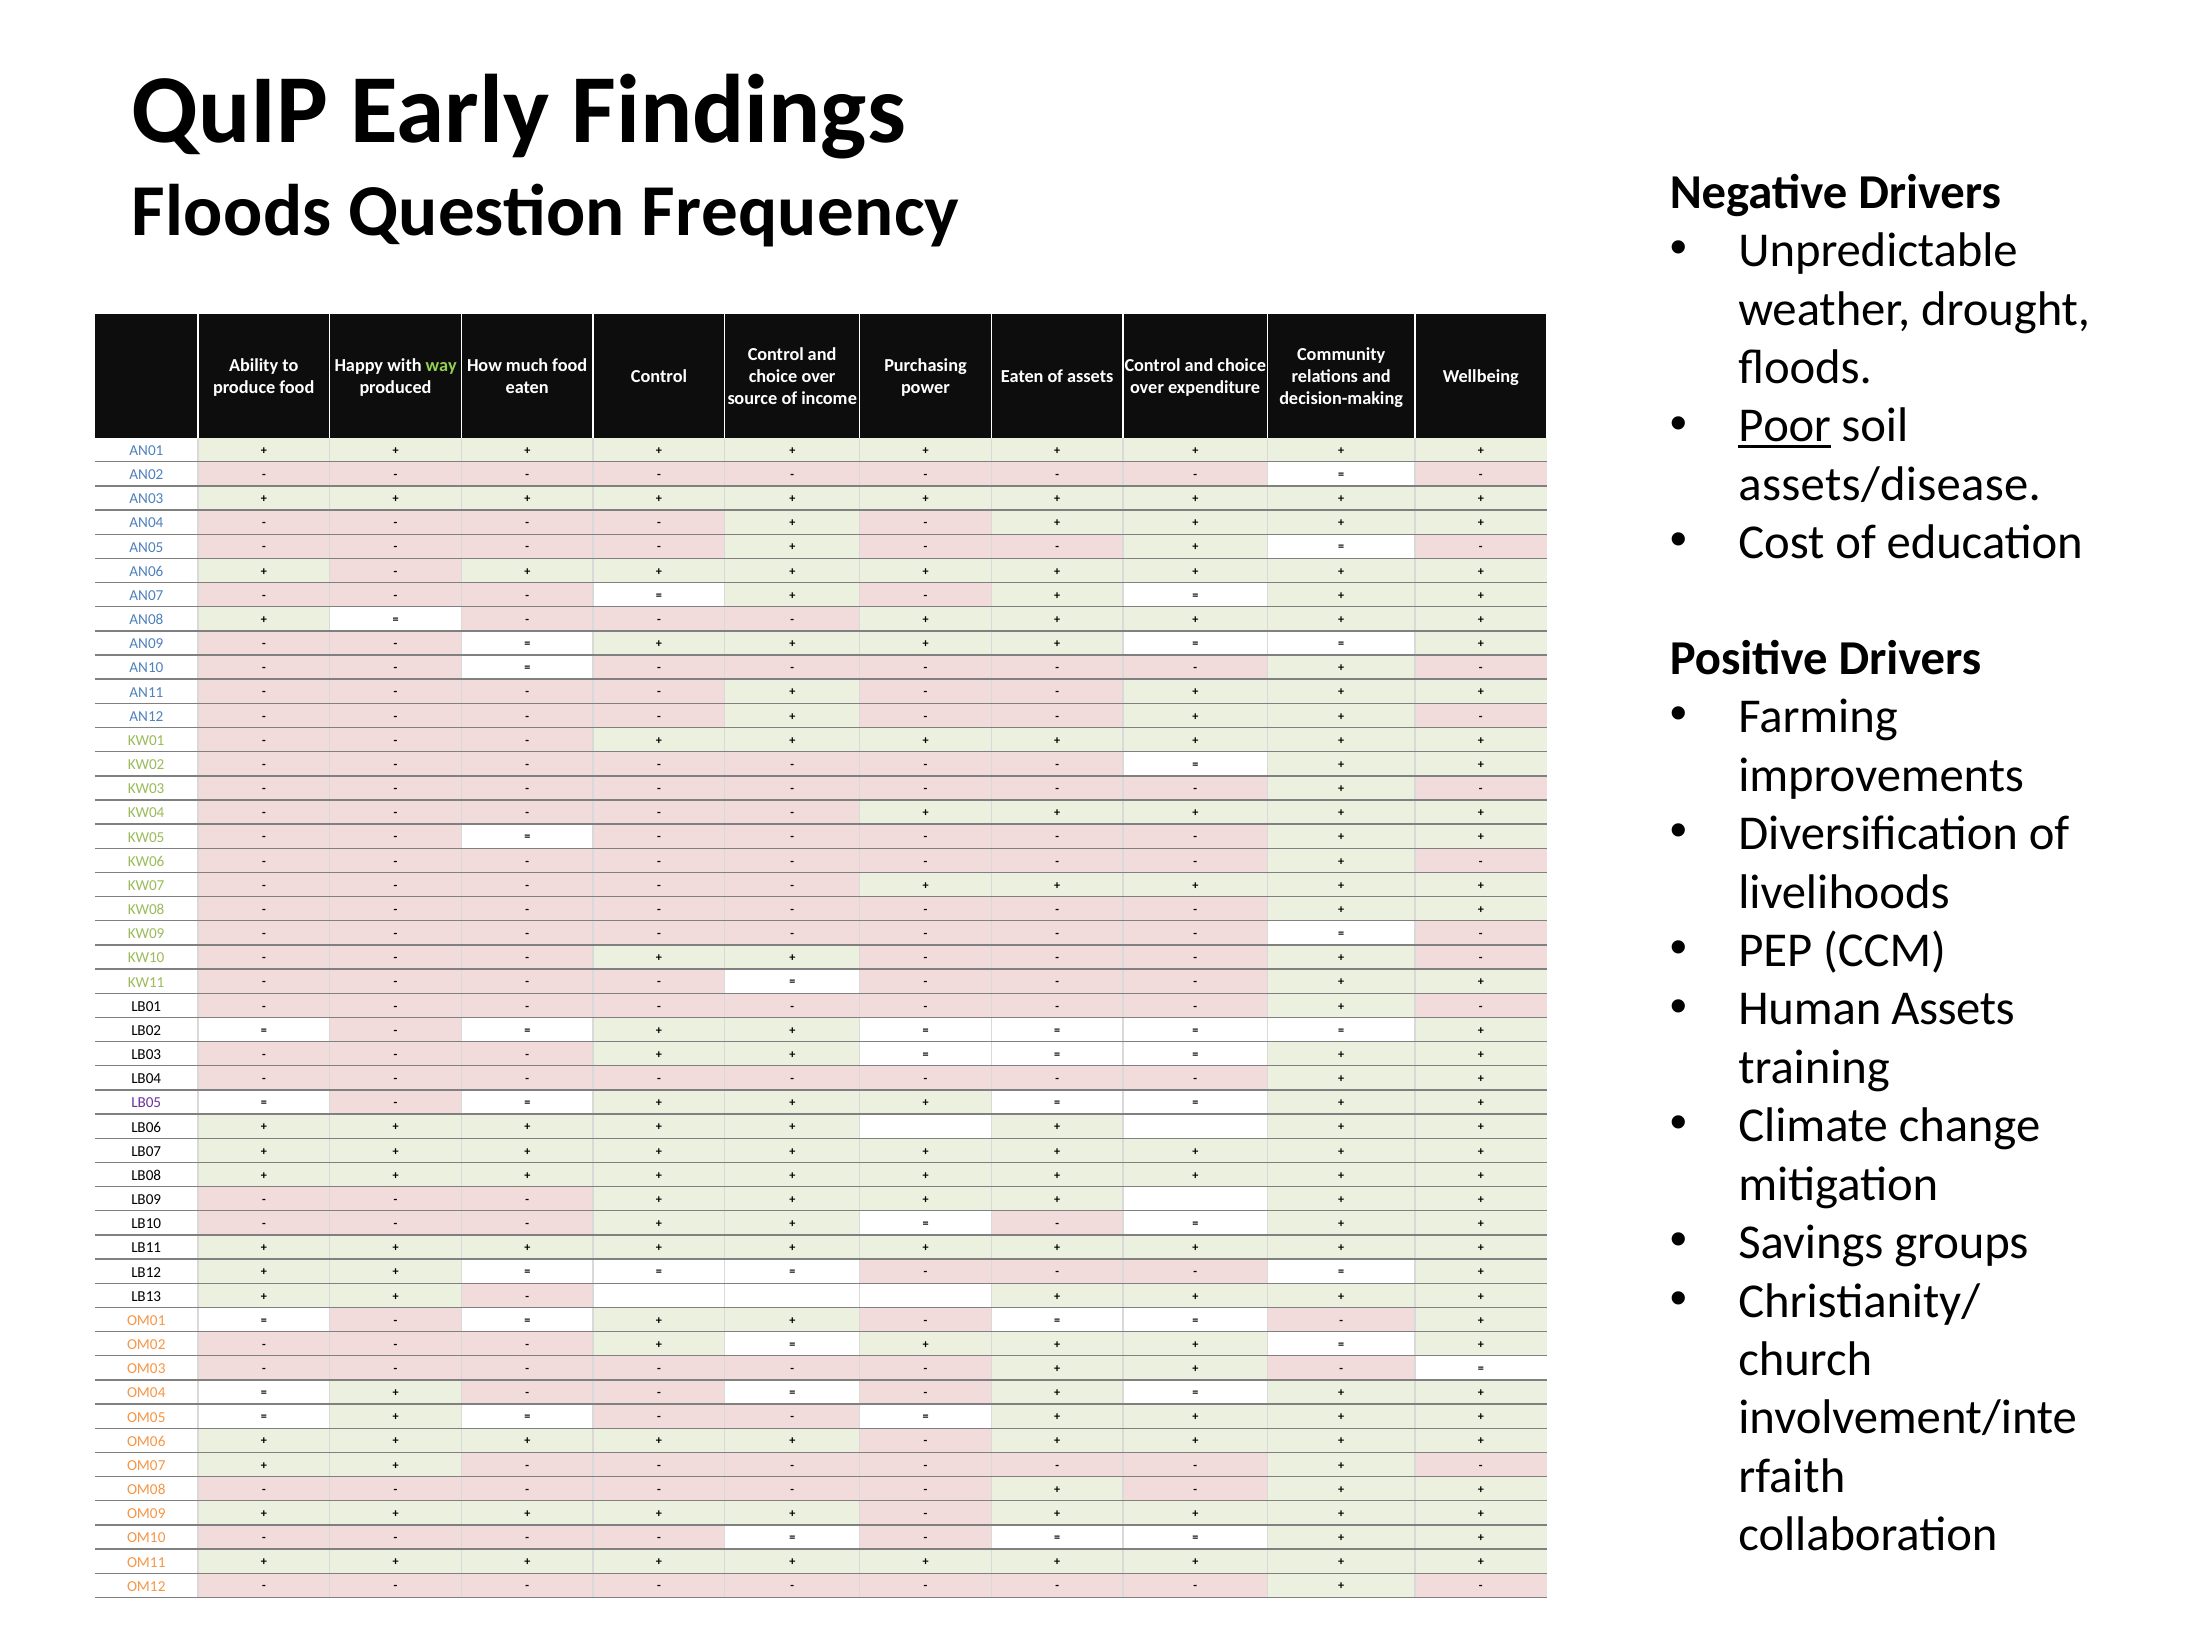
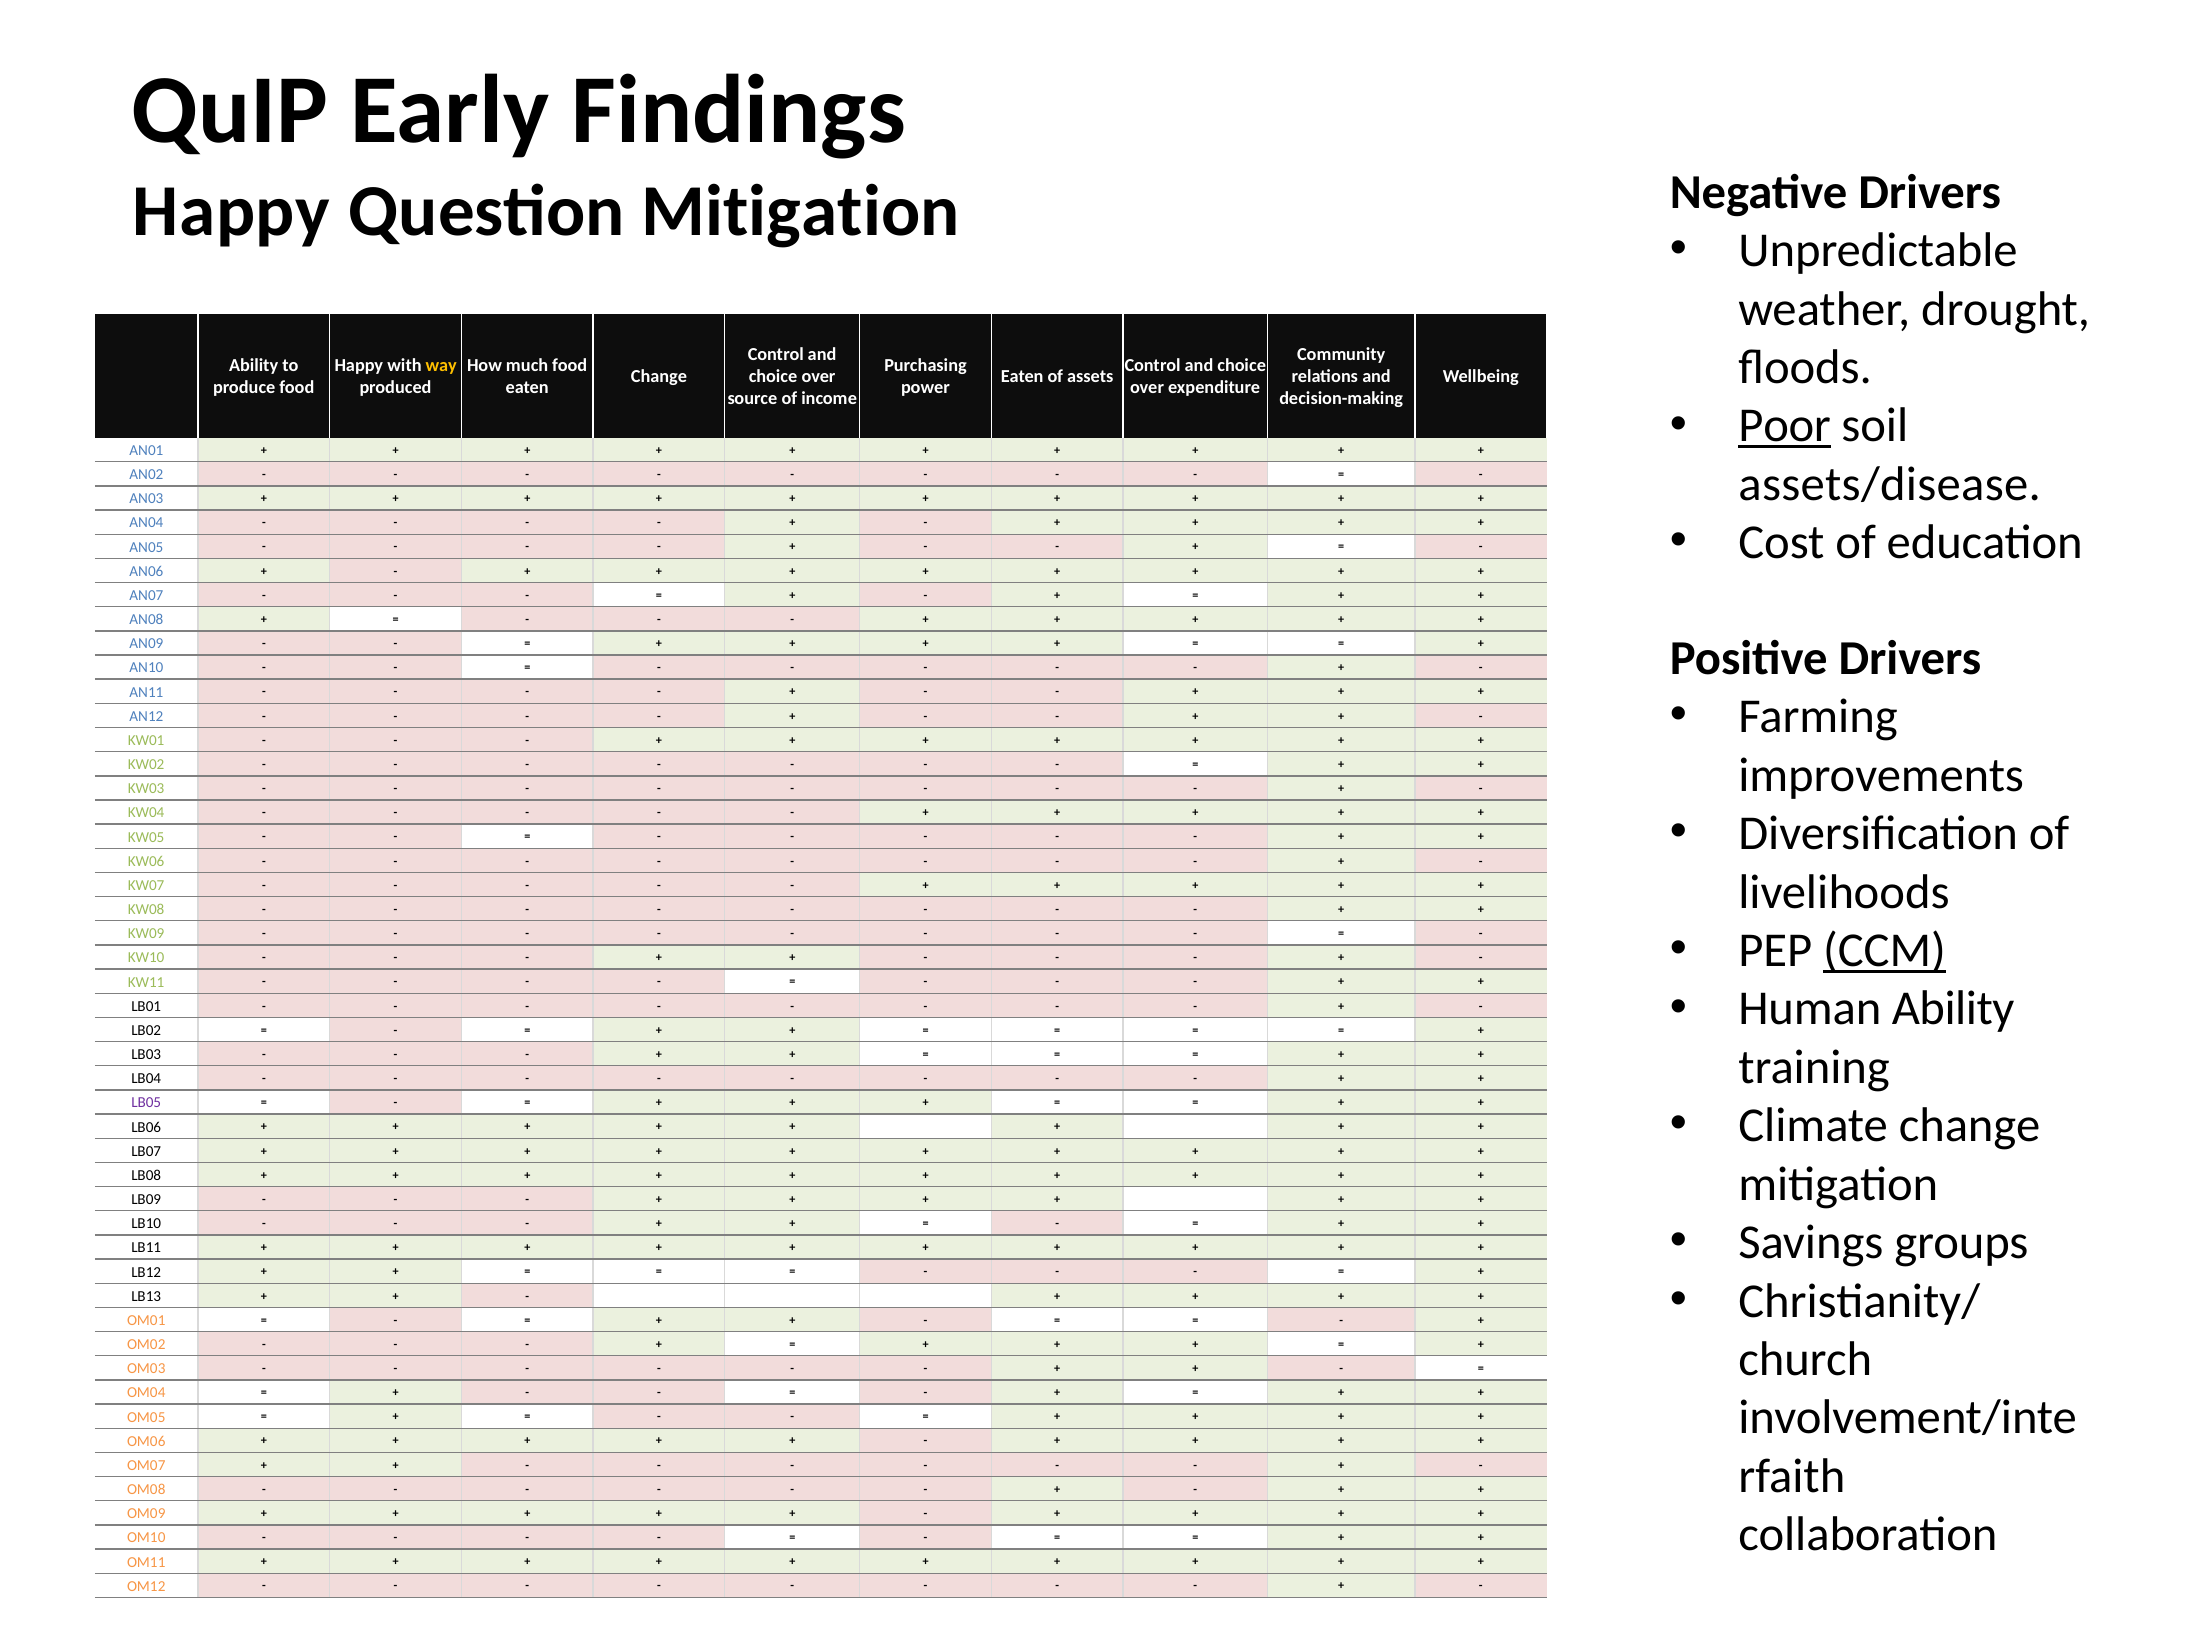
Floods at (232, 211): Floods -> Happy
Question Frequency: Frequency -> Mitigation
way colour: light green -> yellow
Control at (659, 377): Control -> Change
CCM underline: none -> present
Human Assets: Assets -> Ability
